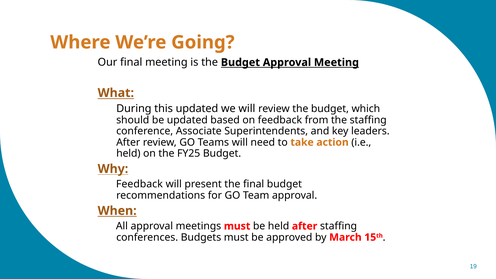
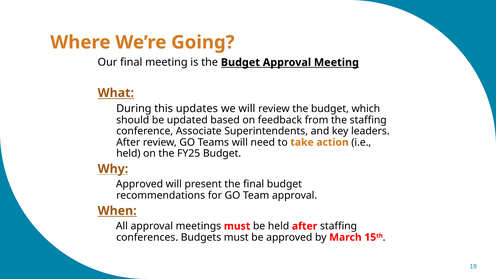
this updated: updated -> updates
Feedback at (139, 184): Feedback -> Approved
